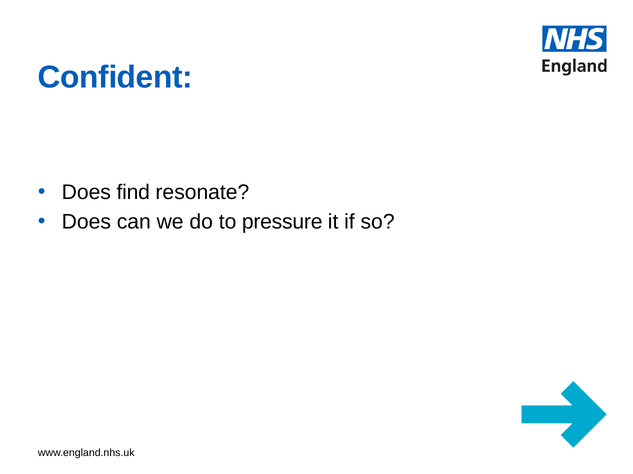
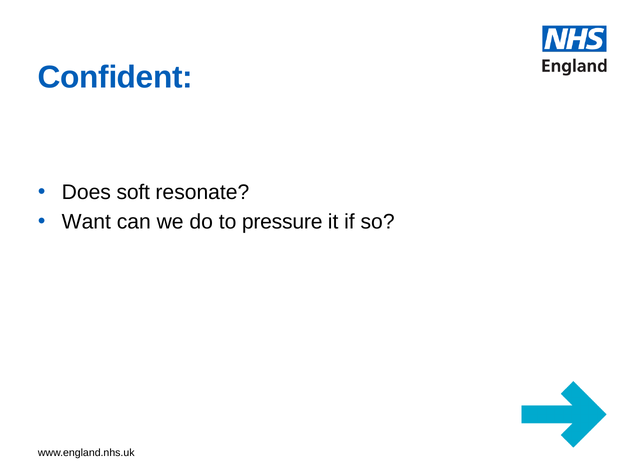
find: find -> soft
Does at (86, 222): Does -> Want
